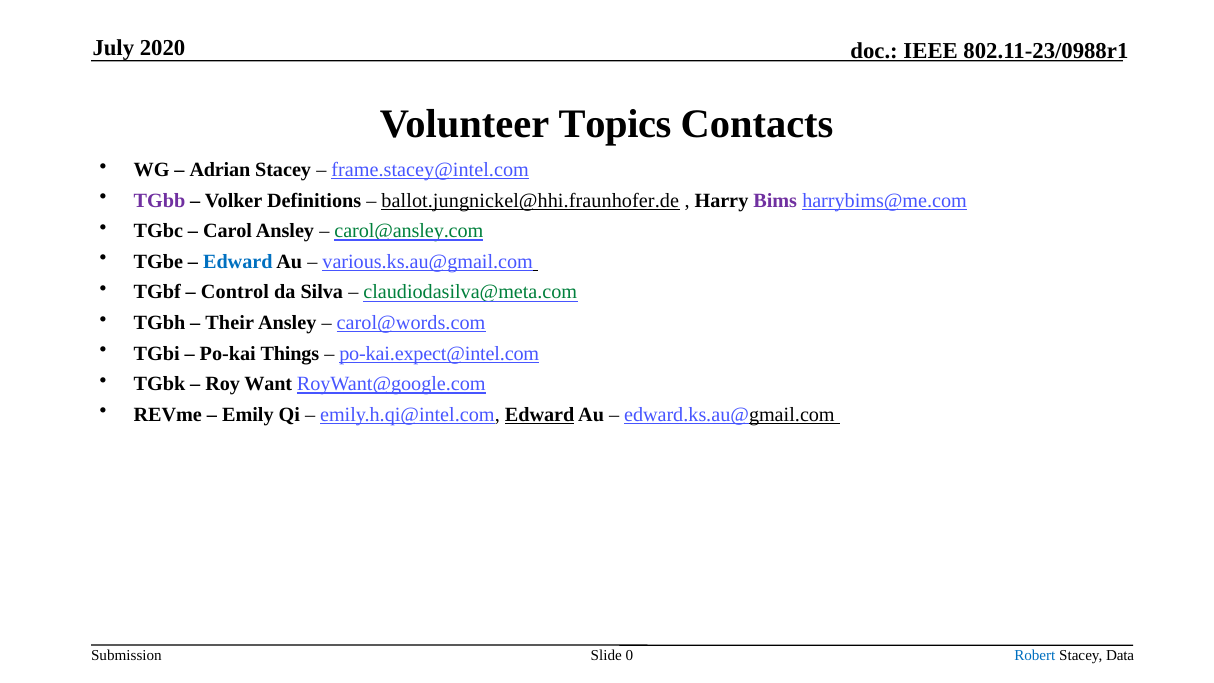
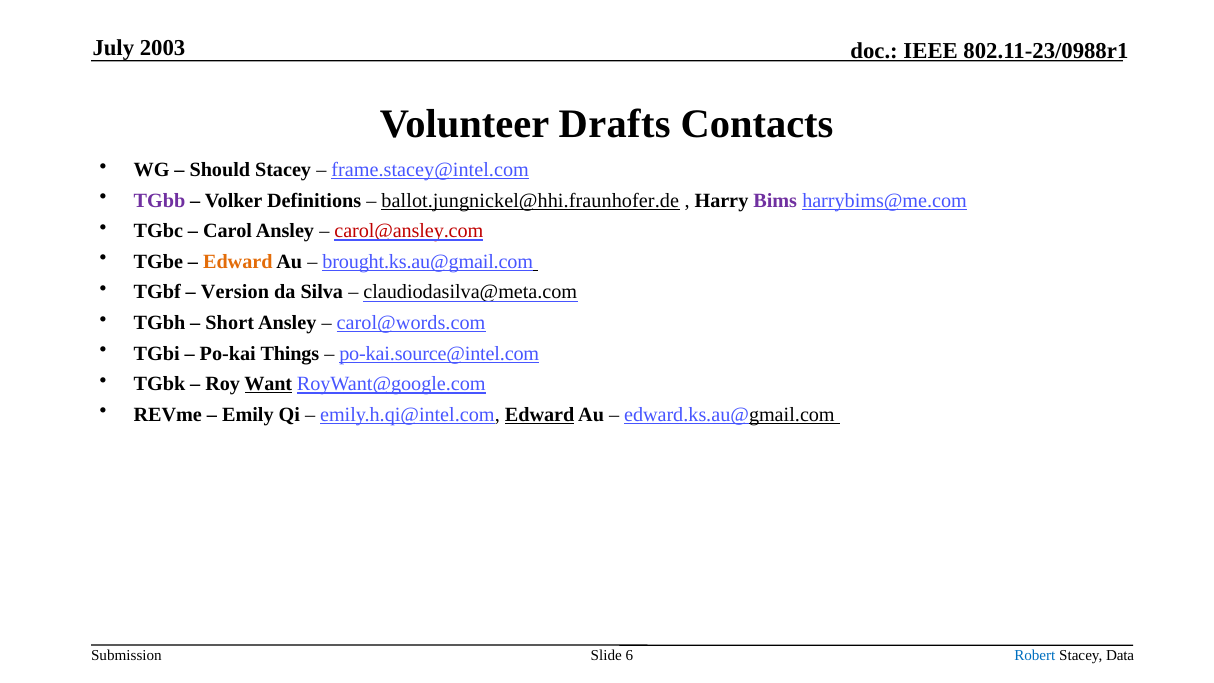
2020: 2020 -> 2003
Topics: Topics -> Drafts
Adrian: Adrian -> Should
carol@ansley.com colour: green -> red
Edward at (238, 262) colour: blue -> orange
various.ks.au@gmail.com: various.ks.au@gmail.com -> brought.ks.au@gmail.com
Control: Control -> Version
claudiodasilva@meta.com colour: green -> black
Their: Their -> Short
po-kai.expect@intel.com: po-kai.expect@intel.com -> po-kai.source@intel.com
Want underline: none -> present
0: 0 -> 6
